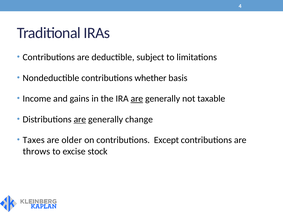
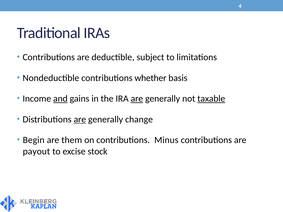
and underline: none -> present
taxable underline: none -> present
Taxes: Taxes -> Begin
older: older -> them
Except: Except -> Minus
throws: throws -> payout
